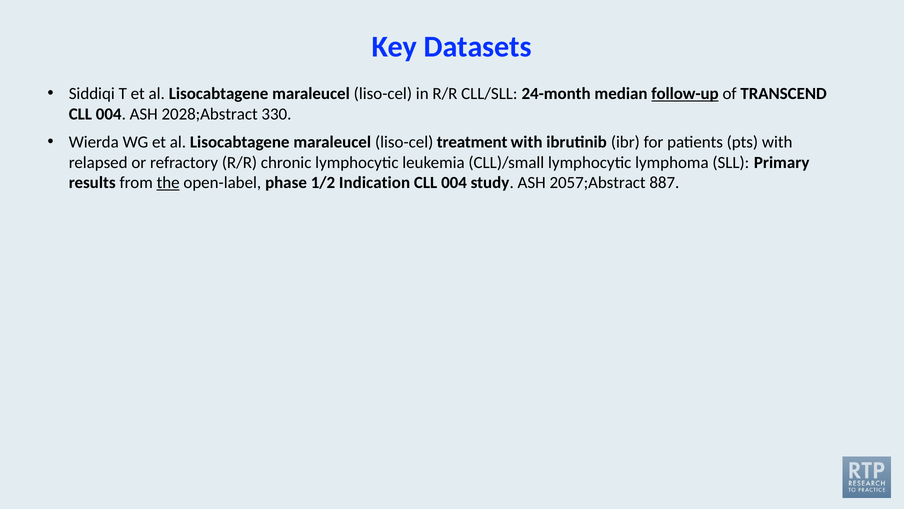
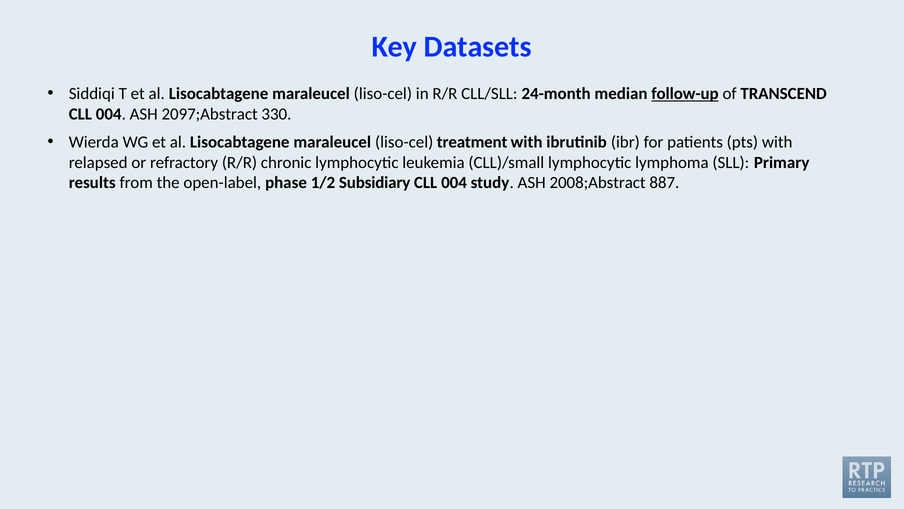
2028;Abstract: 2028;Abstract -> 2097;Abstract
the underline: present -> none
Indication: Indication -> Subsidiary
2057;Abstract: 2057;Abstract -> 2008;Abstract
